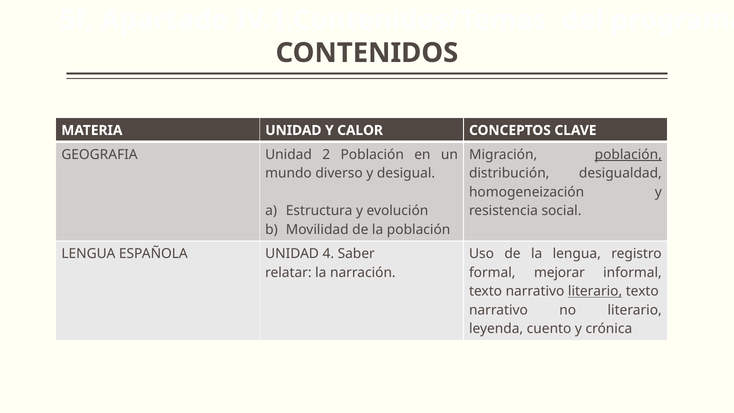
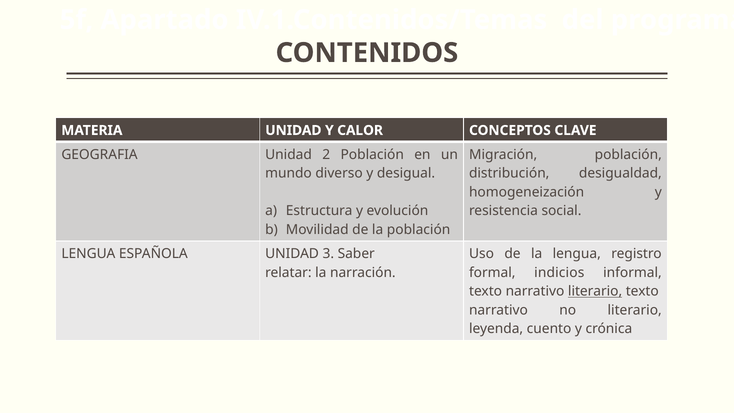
población at (628, 155) underline: present -> none
4: 4 -> 3
mejorar: mejorar -> indicios
